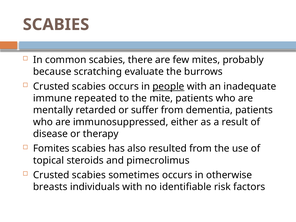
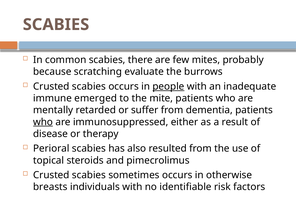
repeated: repeated -> emerged
who at (43, 122) underline: none -> present
Fomites: Fomites -> Perioral
